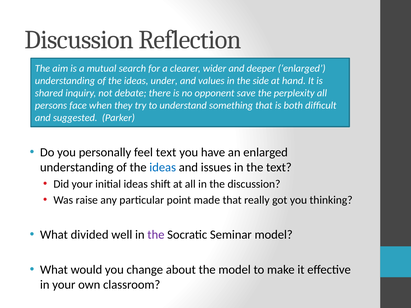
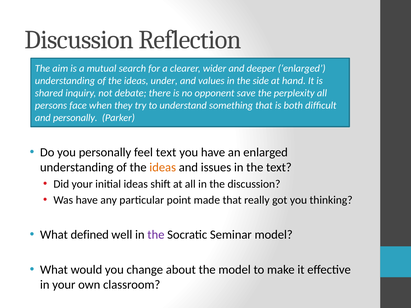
and suggested: suggested -> personally
ideas at (163, 168) colour: blue -> orange
Was raise: raise -> have
divided: divided -> defined
